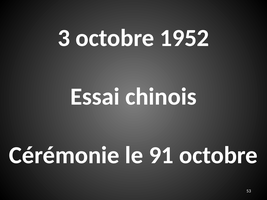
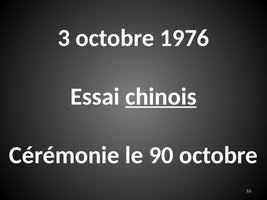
1952: 1952 -> 1976
chinois underline: none -> present
91: 91 -> 90
